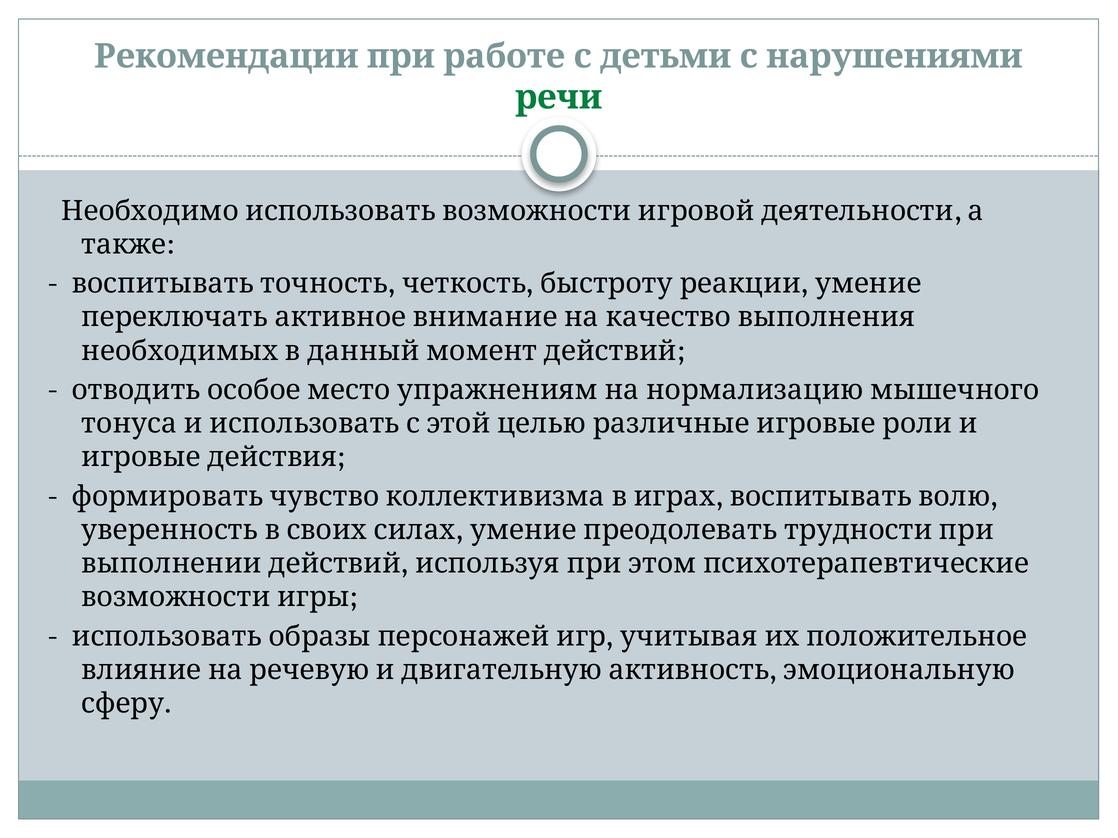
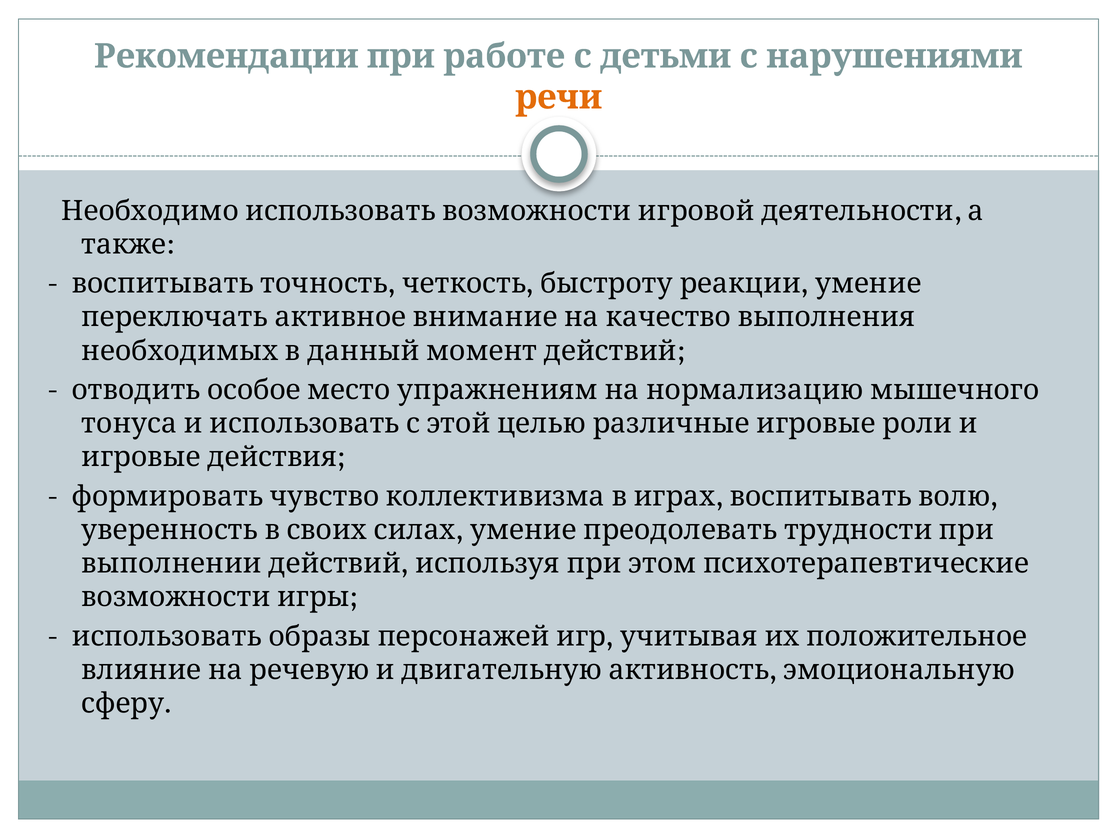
речи colour: green -> orange
